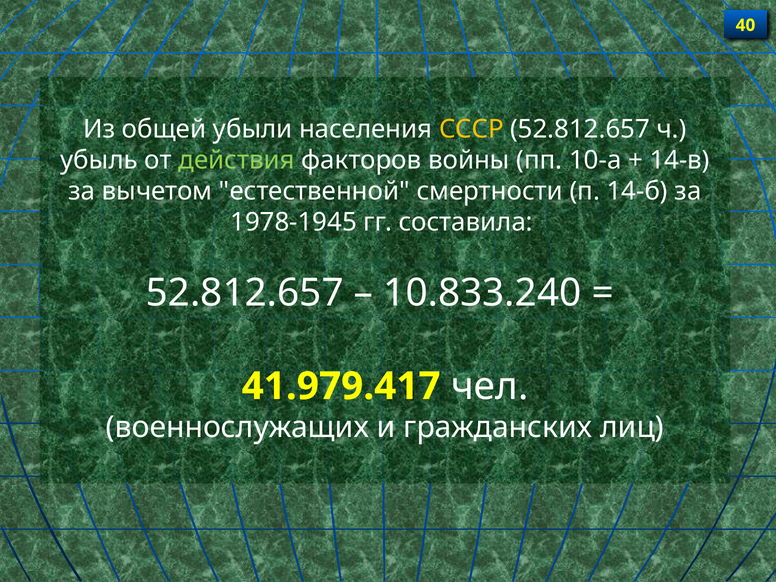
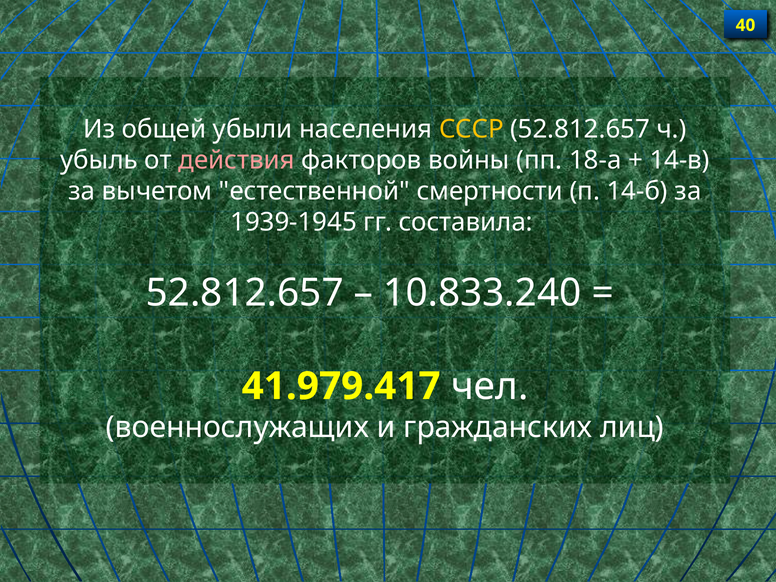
действия colour: light green -> pink
10-а: 10-а -> 18-а
1978-1945: 1978-1945 -> 1939-1945
